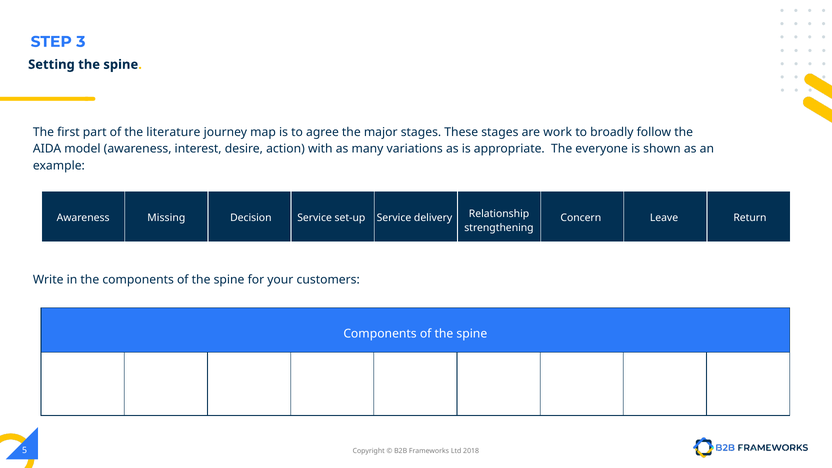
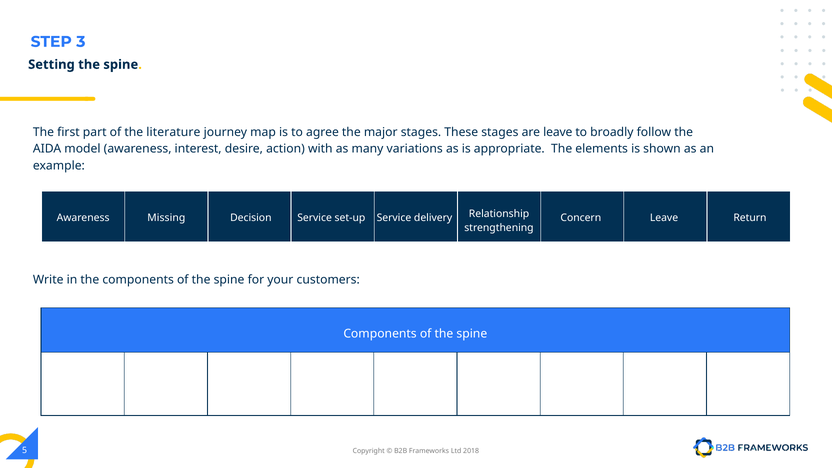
are work: work -> leave
everyone: everyone -> elements
